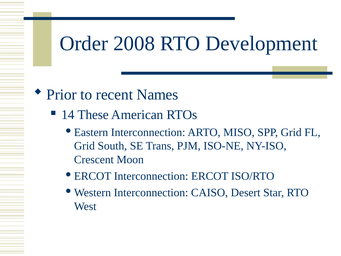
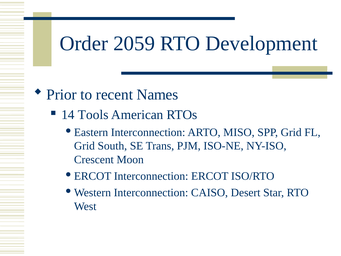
2008: 2008 -> 2059
These: These -> Tools
